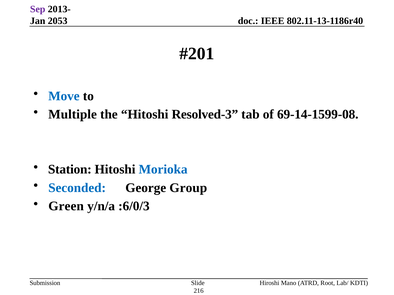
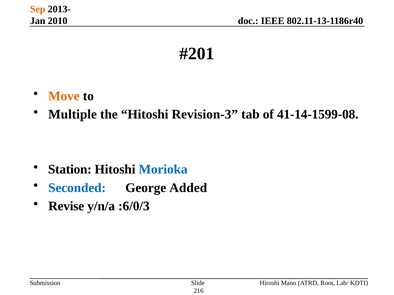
Sep colour: purple -> orange
2053: 2053 -> 2010
Move colour: blue -> orange
Resolved-3: Resolved-3 -> Revision-3
69-14-1599-08: 69-14-1599-08 -> 41-14-1599-08
Group: Group -> Added
Green: Green -> Revise
